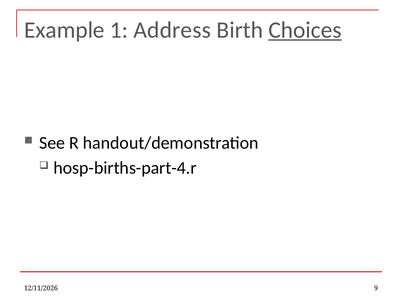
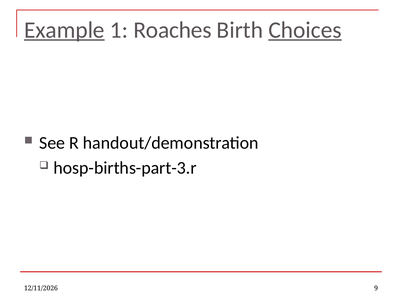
Example underline: none -> present
Address: Address -> Roaches
hosp-births-part-4.r: hosp-births-part-4.r -> hosp-births-part-3.r
